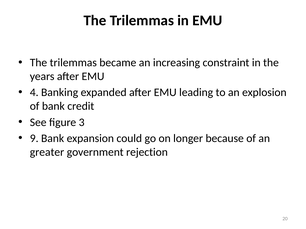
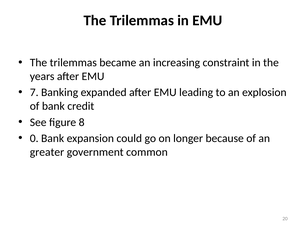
4: 4 -> 7
3: 3 -> 8
9: 9 -> 0
rejection: rejection -> common
